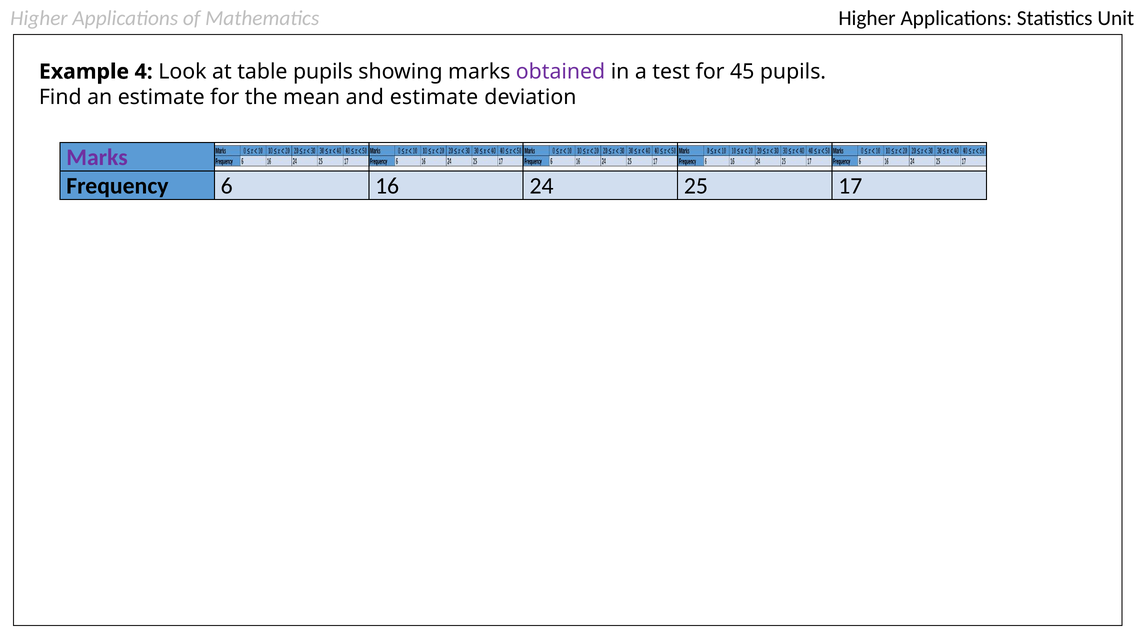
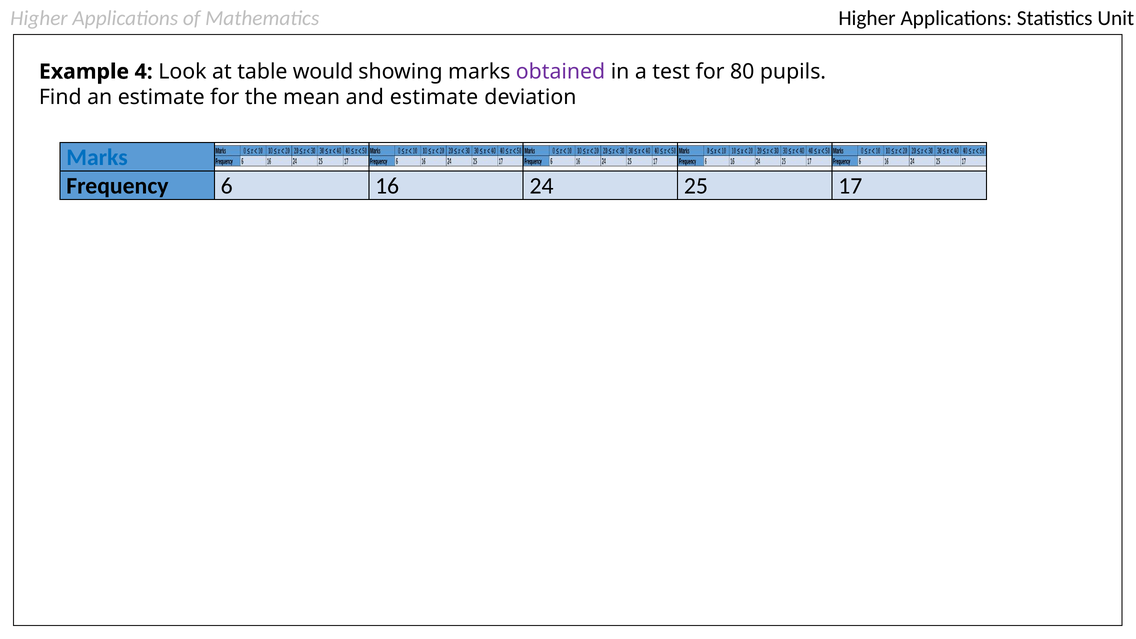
table pupils: pupils -> would
45: 45 -> 80
Marks at (97, 157) colour: purple -> blue
